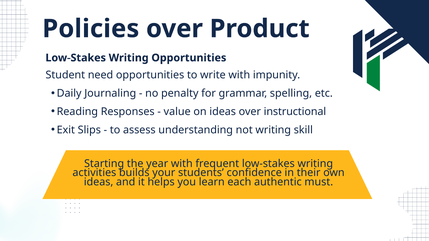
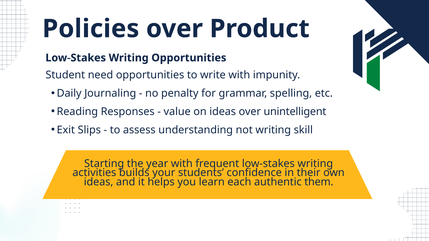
instructional: instructional -> unintelligent
must: must -> them
